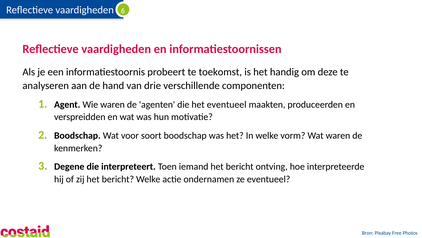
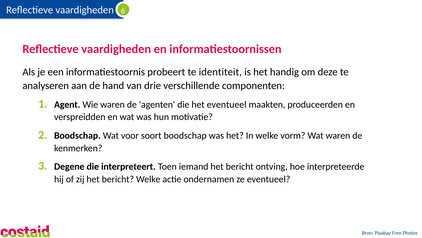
toekomst: toekomst -> identiteit
